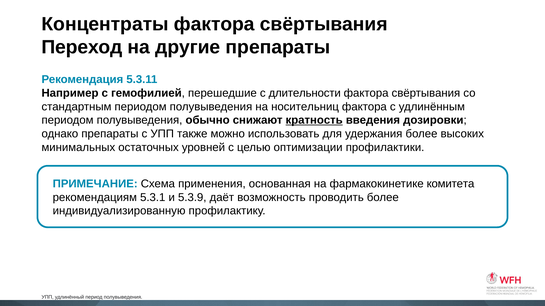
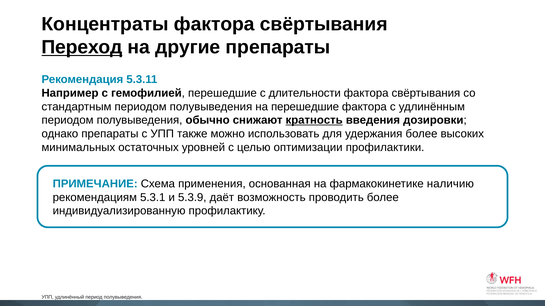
Переход underline: none -> present
на носительниц: носительниц -> перешедшие
комитета: комитета -> наличию
